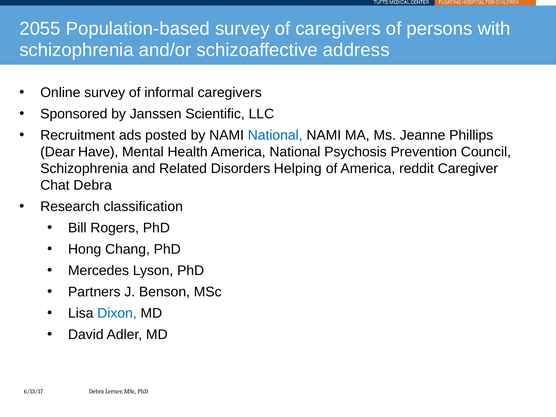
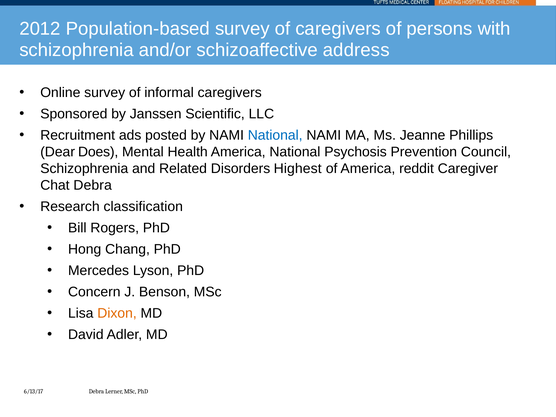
2055: 2055 -> 2012
Have: Have -> Does
Helping: Helping -> Highest
Partners: Partners -> Concern
Dixon colour: blue -> orange
